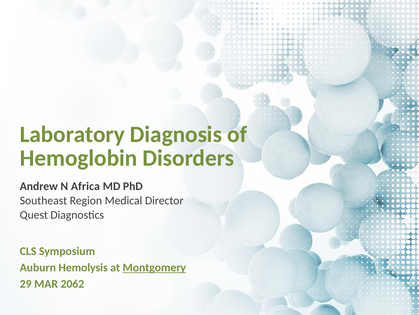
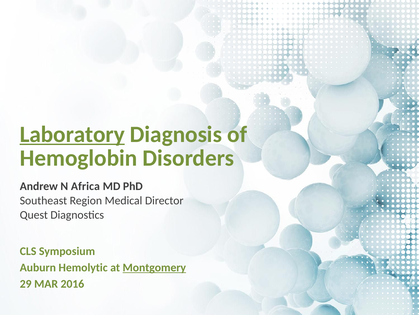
Laboratory underline: none -> present
Hemolysis: Hemolysis -> Hemolytic
2062: 2062 -> 2016
